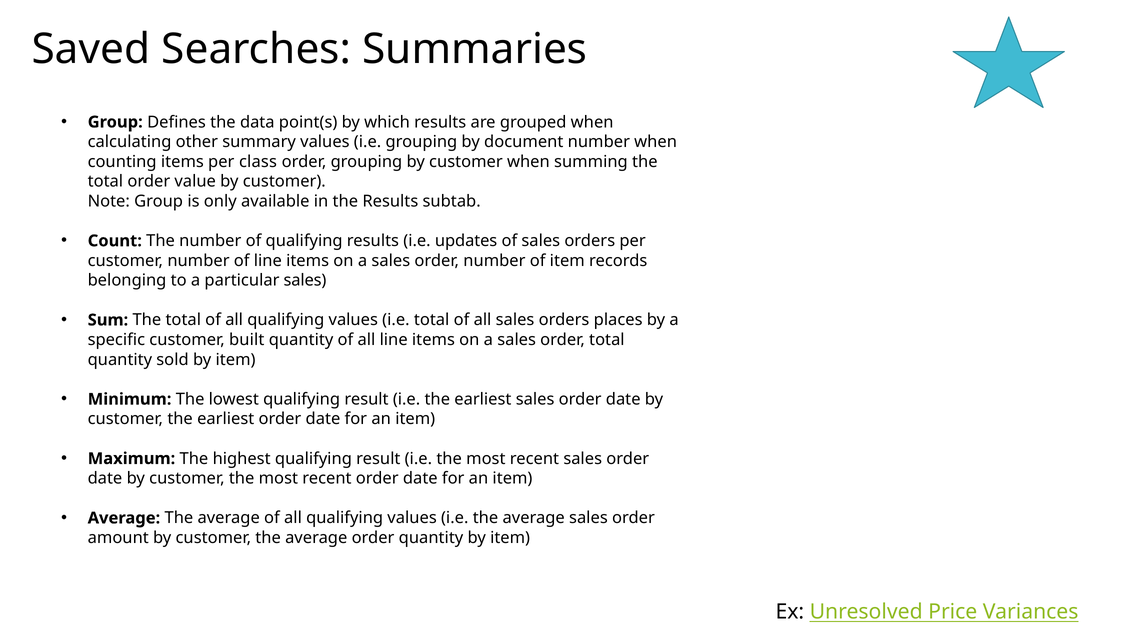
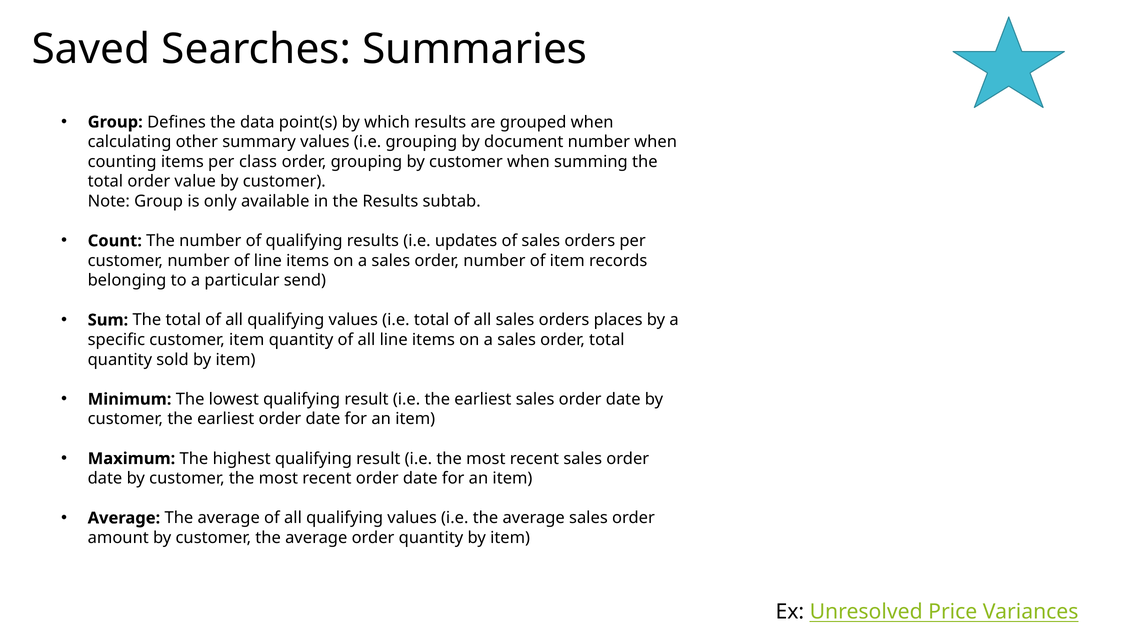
particular sales: sales -> send
customer built: built -> item
